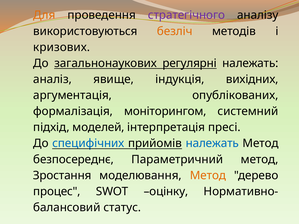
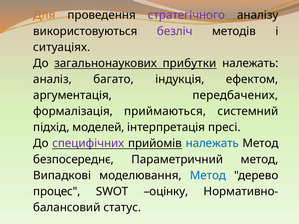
безліч colour: orange -> purple
кризових: кризових -> ситуаціях
регулярні: регулярні -> прибутки
явище: явище -> багато
вихідних: вихідних -> ефектом
опублікованих: опублікованих -> передбачених
моніторингом: моніторингом -> приймаються
специфічних colour: blue -> purple
Зростання: Зростання -> Випадкові
Метод at (208, 176) colour: orange -> blue
